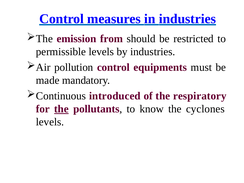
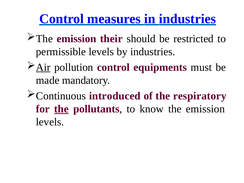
from: from -> their
Air underline: none -> present
know the cyclones: cyclones -> emission
